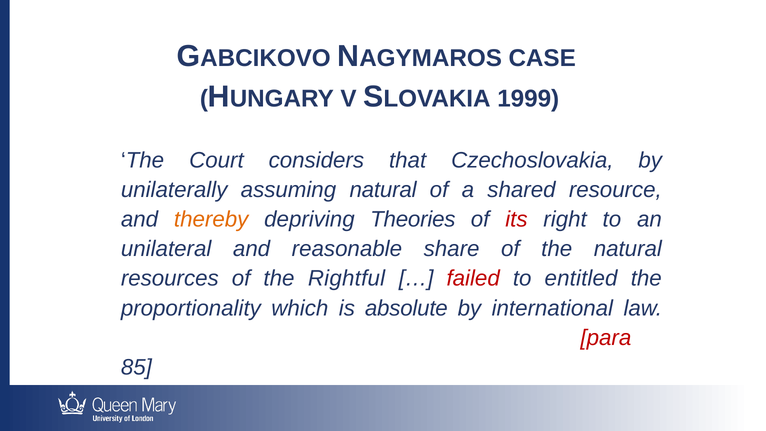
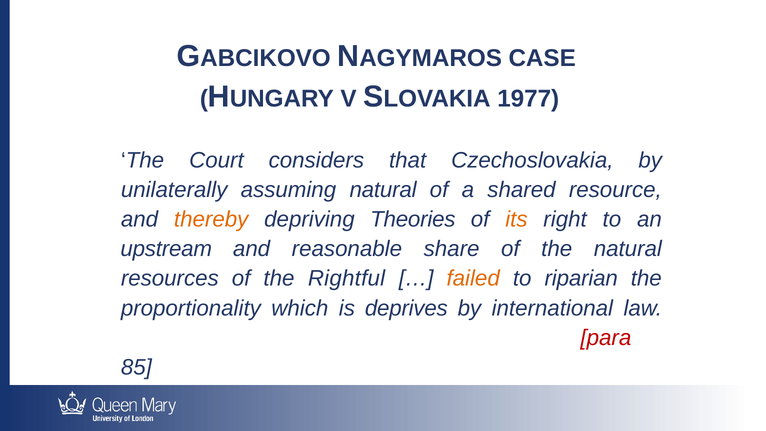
1999: 1999 -> 1977
its colour: red -> orange
unilateral: unilateral -> upstream
failed colour: red -> orange
entitled: entitled -> riparian
absolute: absolute -> deprives
